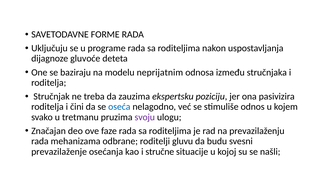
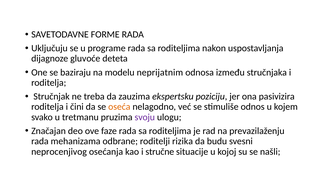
oseća colour: blue -> orange
gluvu: gluvu -> rizika
prevazilaženje: prevazilaženje -> neprocenjivog
